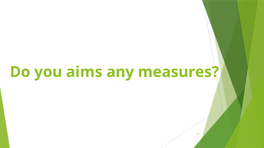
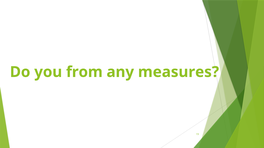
aims: aims -> from
